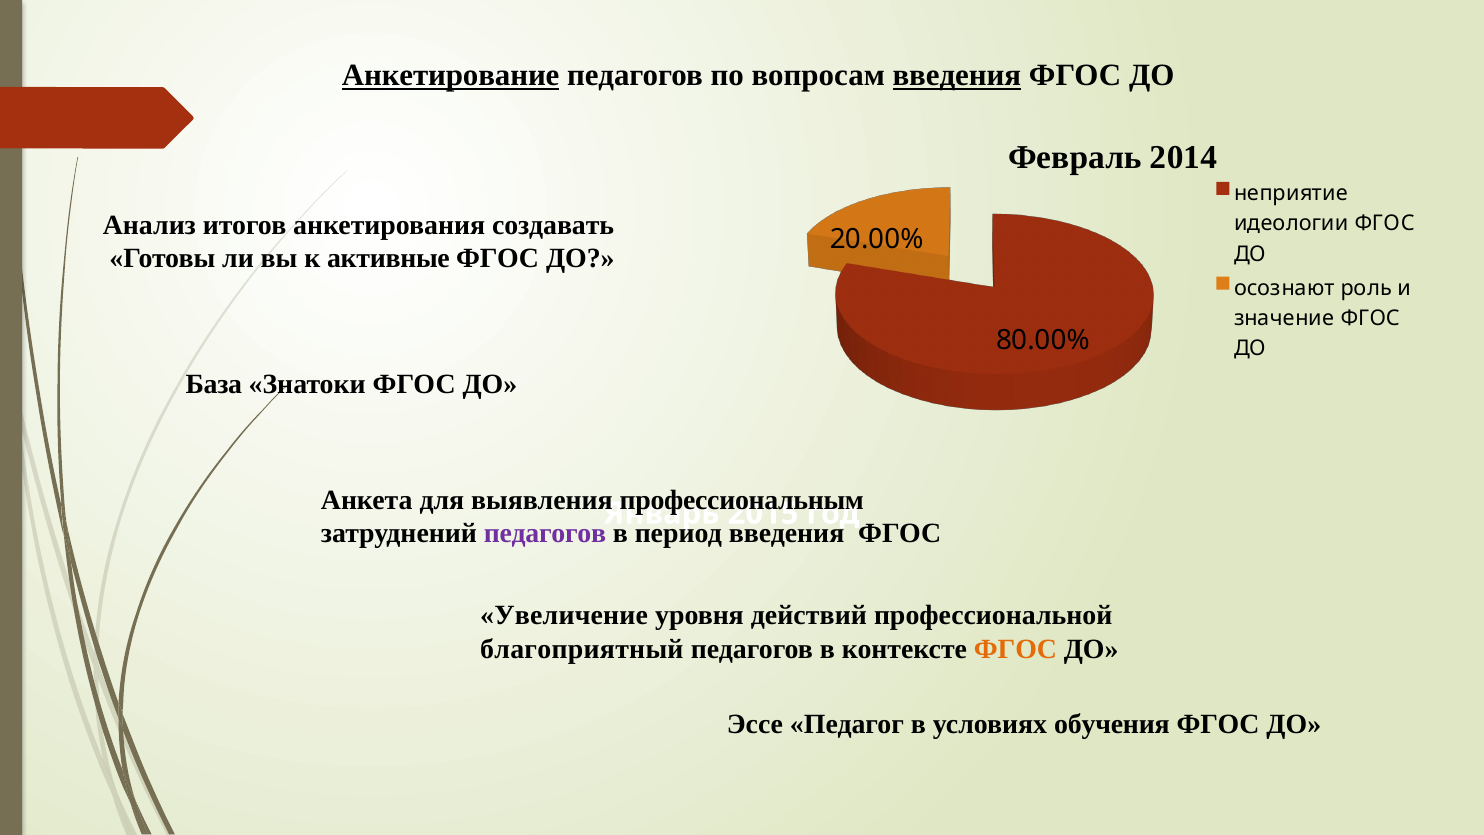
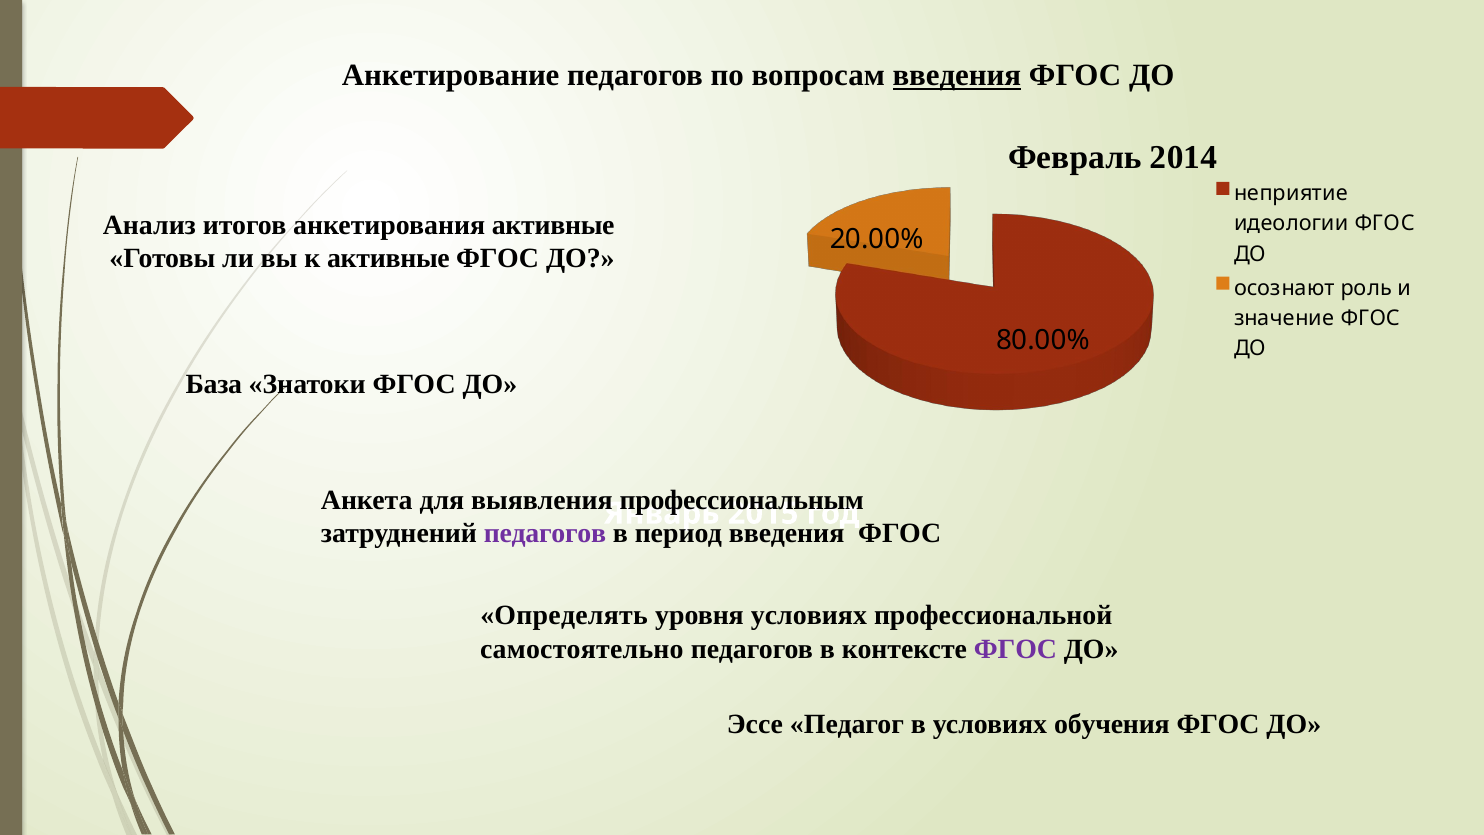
Анкетирование underline: present -> none
анкетирования создавать: создавать -> активные
Увеличение: Увеличение -> Определять
уровня действий: действий -> условиях
благоприятный: благоприятный -> самостоятельно
ФГОС at (1015, 649) colour: orange -> purple
